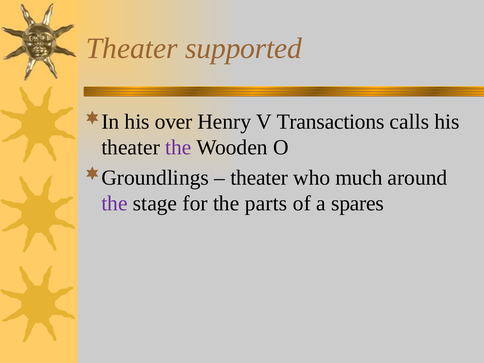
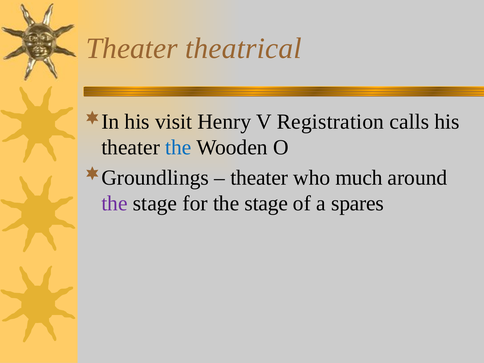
supported: supported -> theatrical
over: over -> visit
Transactions: Transactions -> Registration
the at (178, 148) colour: purple -> blue
for the parts: parts -> stage
